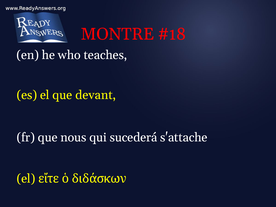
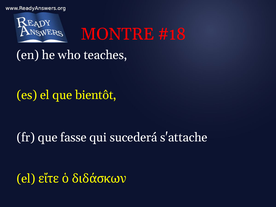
devant: devant -> bientôt
nous: nous -> fasse
